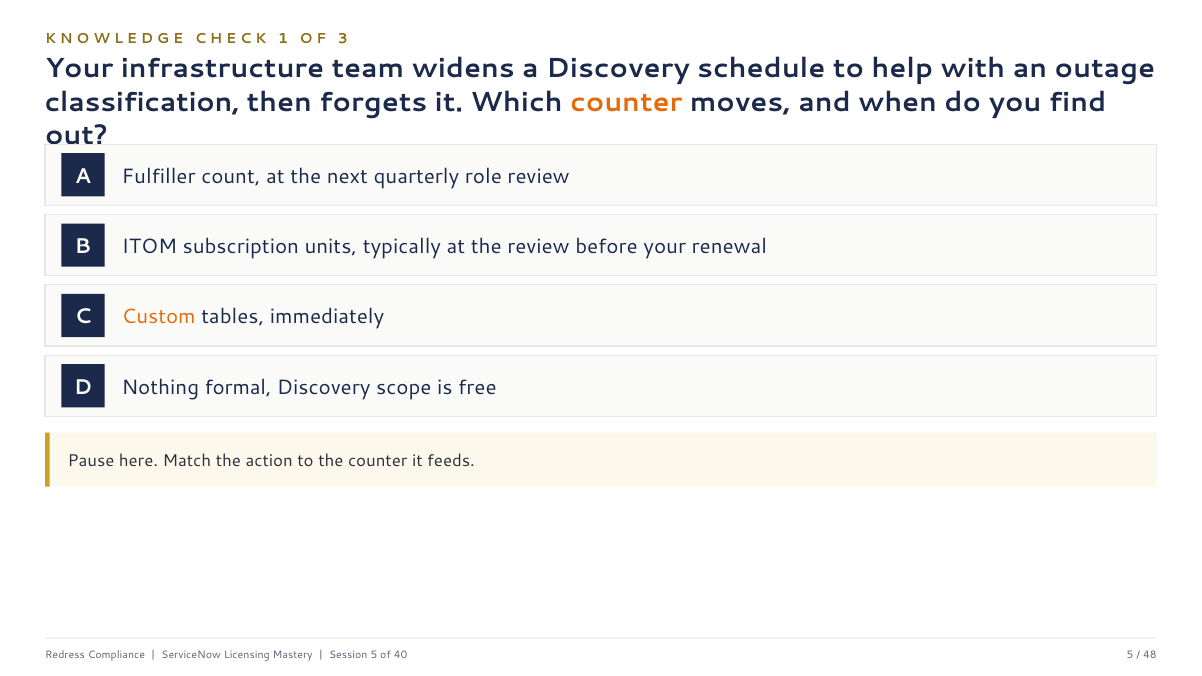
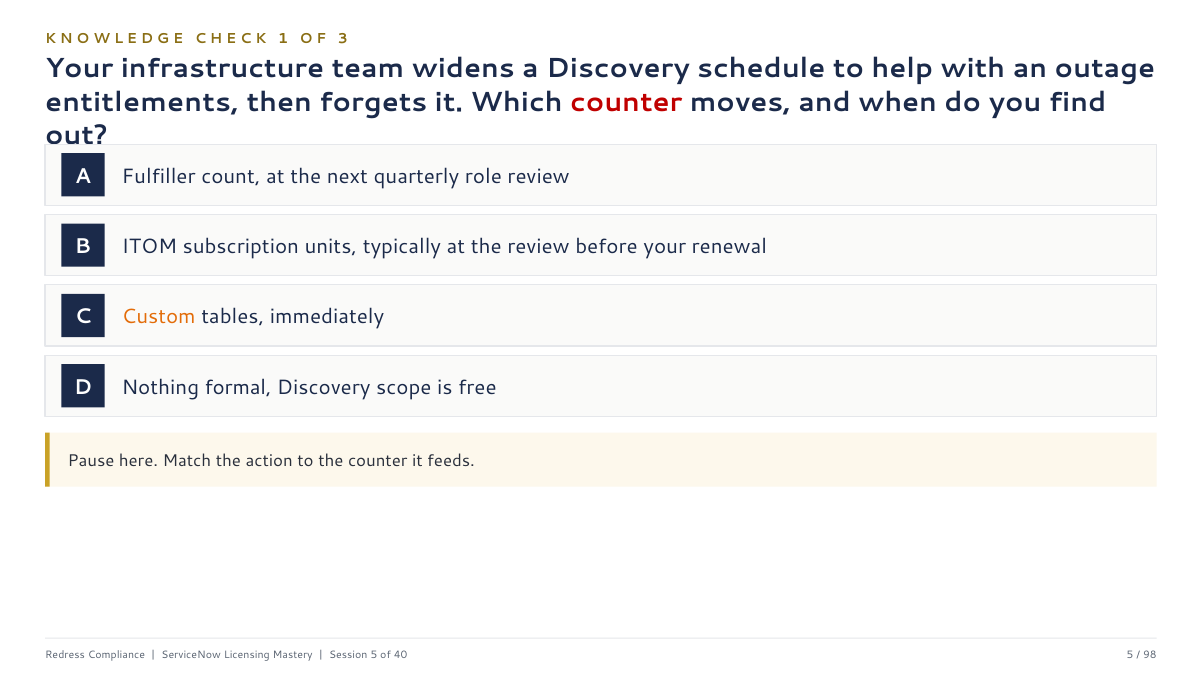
classification: classification -> entitlements
counter at (626, 102) colour: orange -> red
48: 48 -> 98
